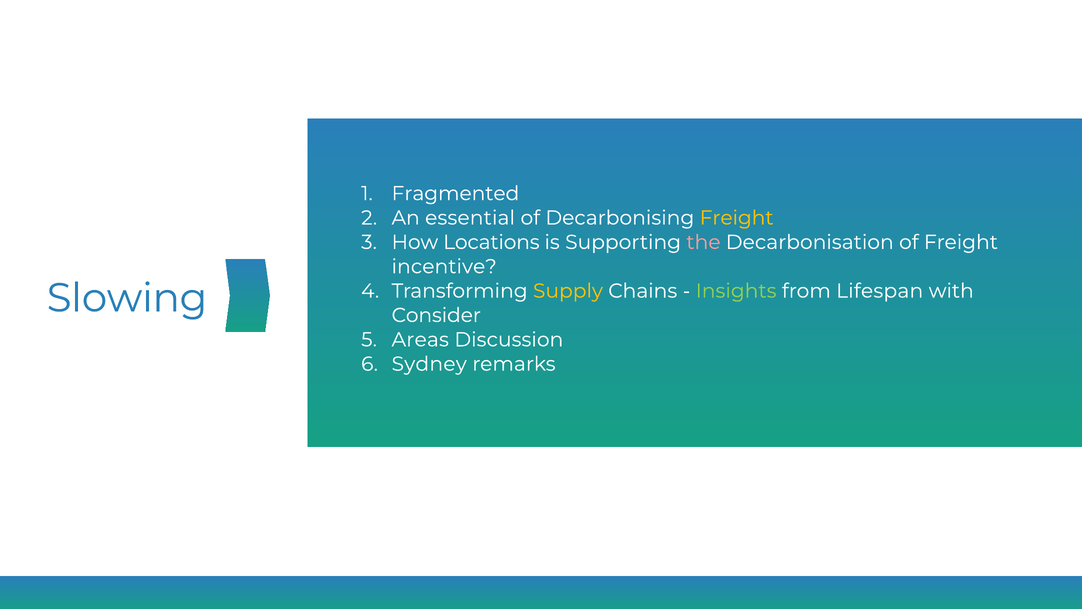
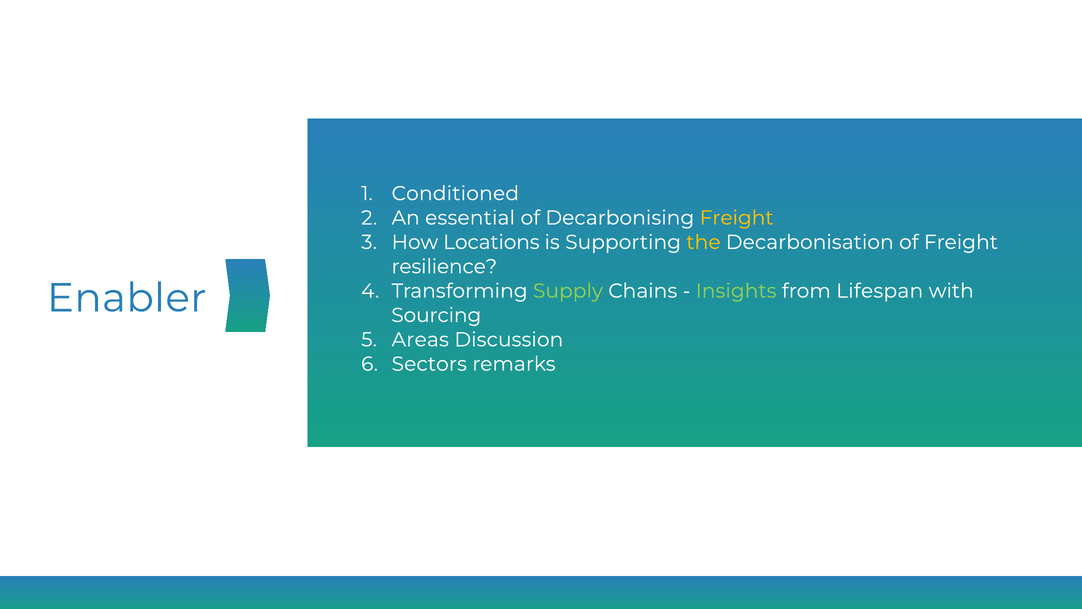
Fragmented: Fragmented -> Conditioned
the colour: pink -> yellow
incentive: incentive -> resilience
Supply colour: yellow -> light green
Slowing: Slowing -> Enabler
Consider: Consider -> Sourcing
Sydney: Sydney -> Sectors
